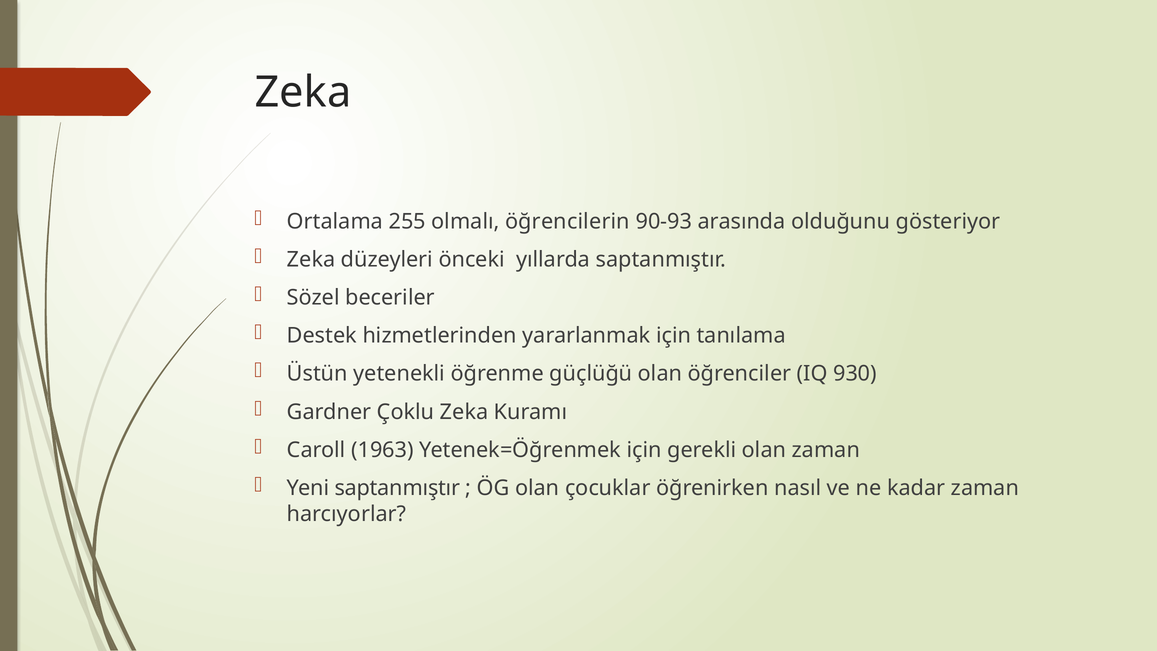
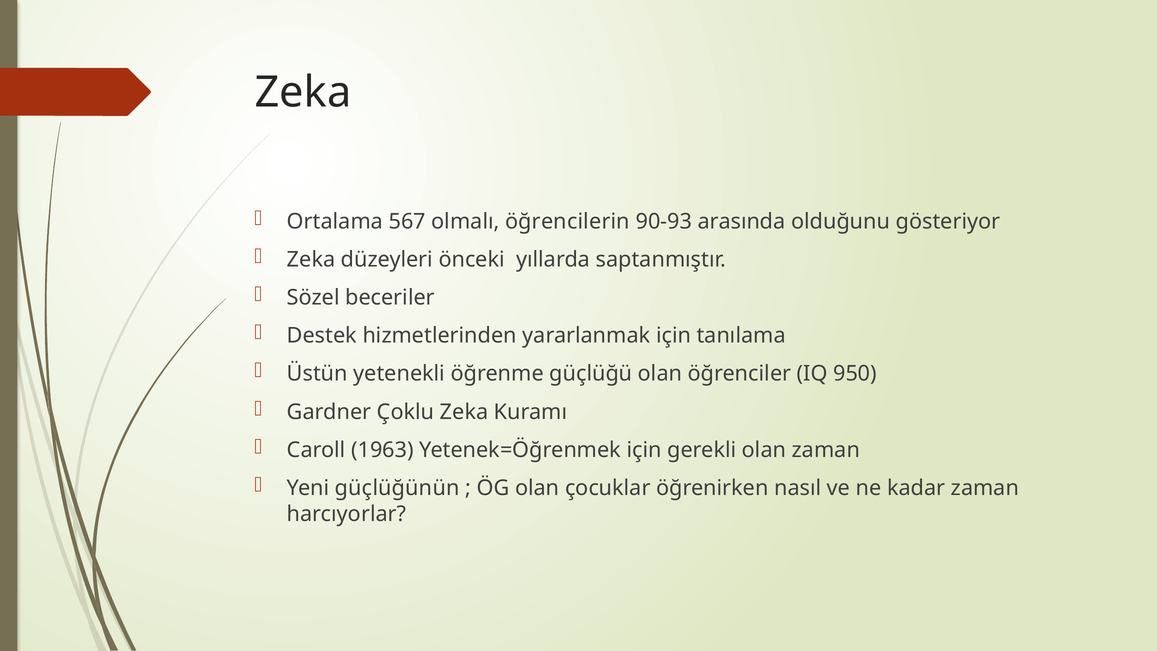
255: 255 -> 567
930: 930 -> 950
Yeni saptanmıştır: saptanmıştır -> güçlüğünün
